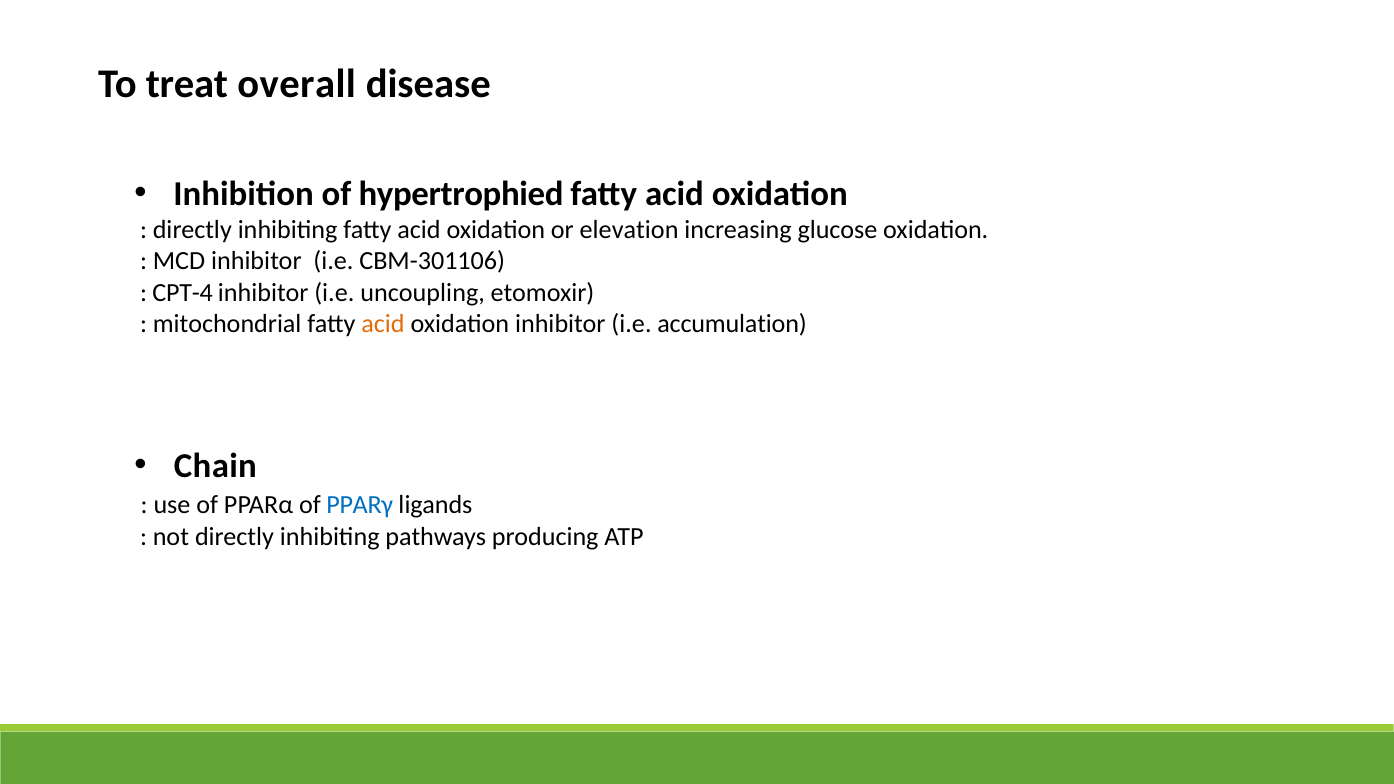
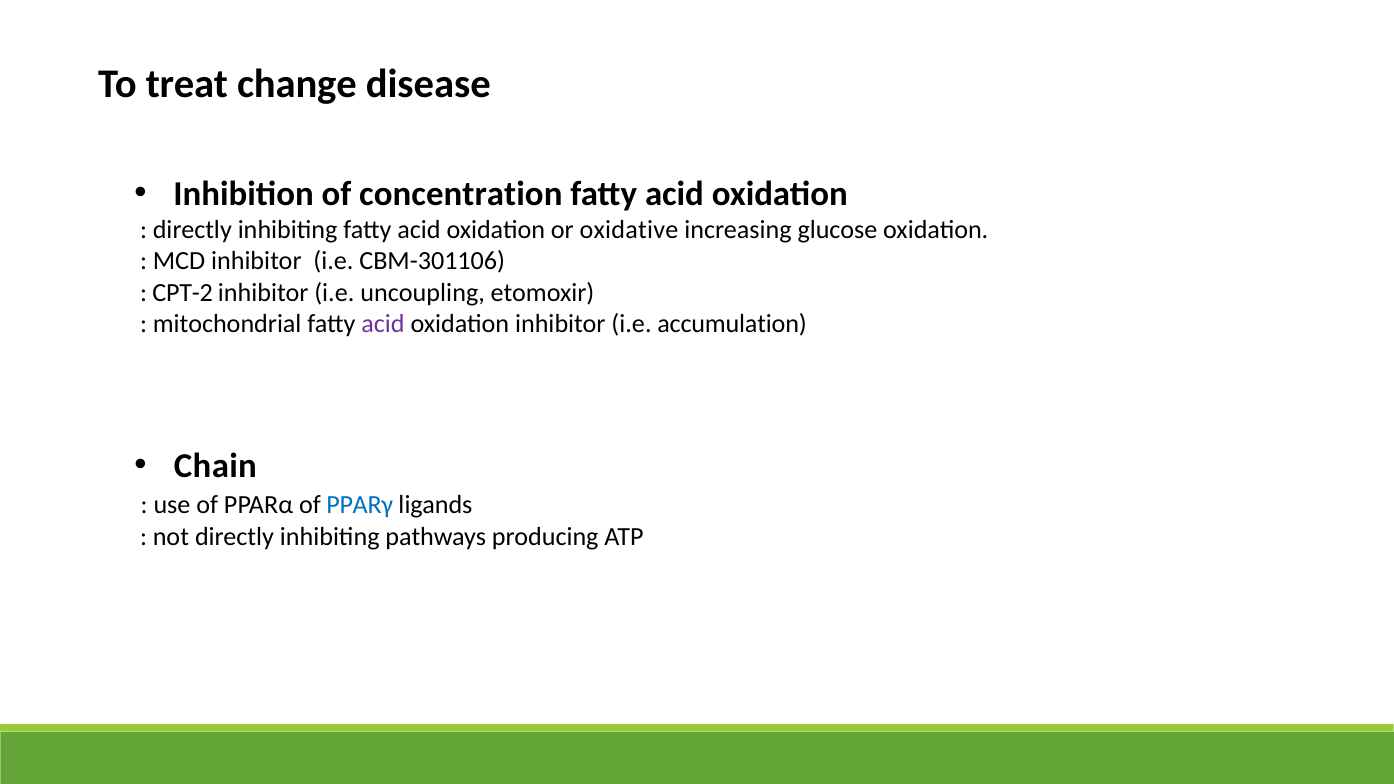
overall: overall -> change
hypertrophied: hypertrophied -> concentration
elevation: elevation -> oxidative
CPT-4: CPT-4 -> CPT-2
acid at (383, 324) colour: orange -> purple
